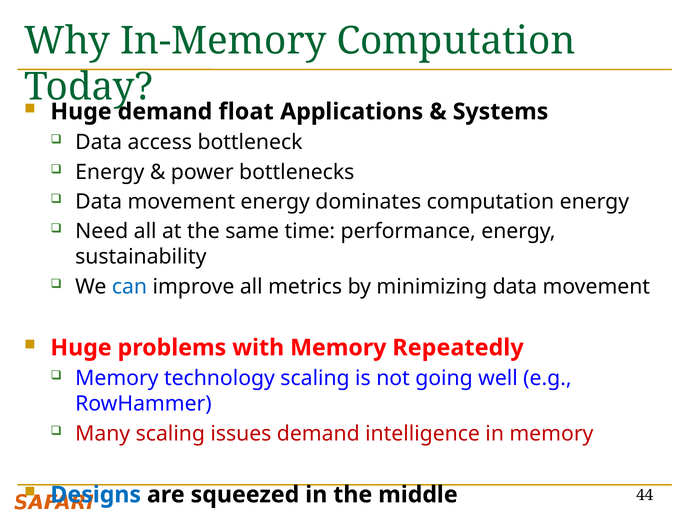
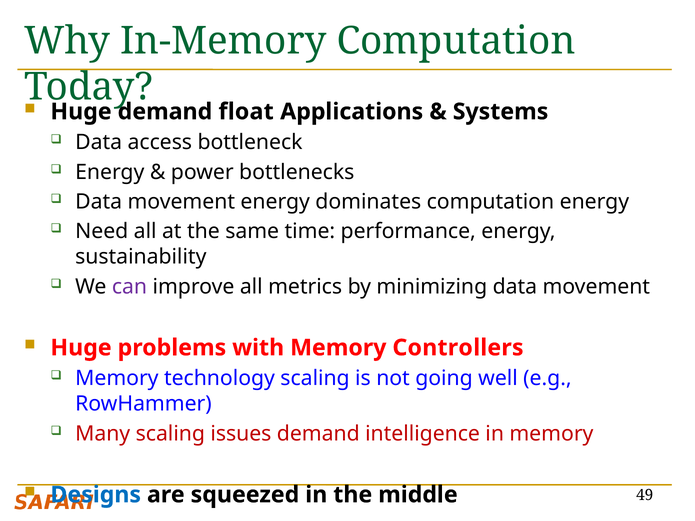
can colour: blue -> purple
Repeatedly: Repeatedly -> Controllers
44: 44 -> 49
